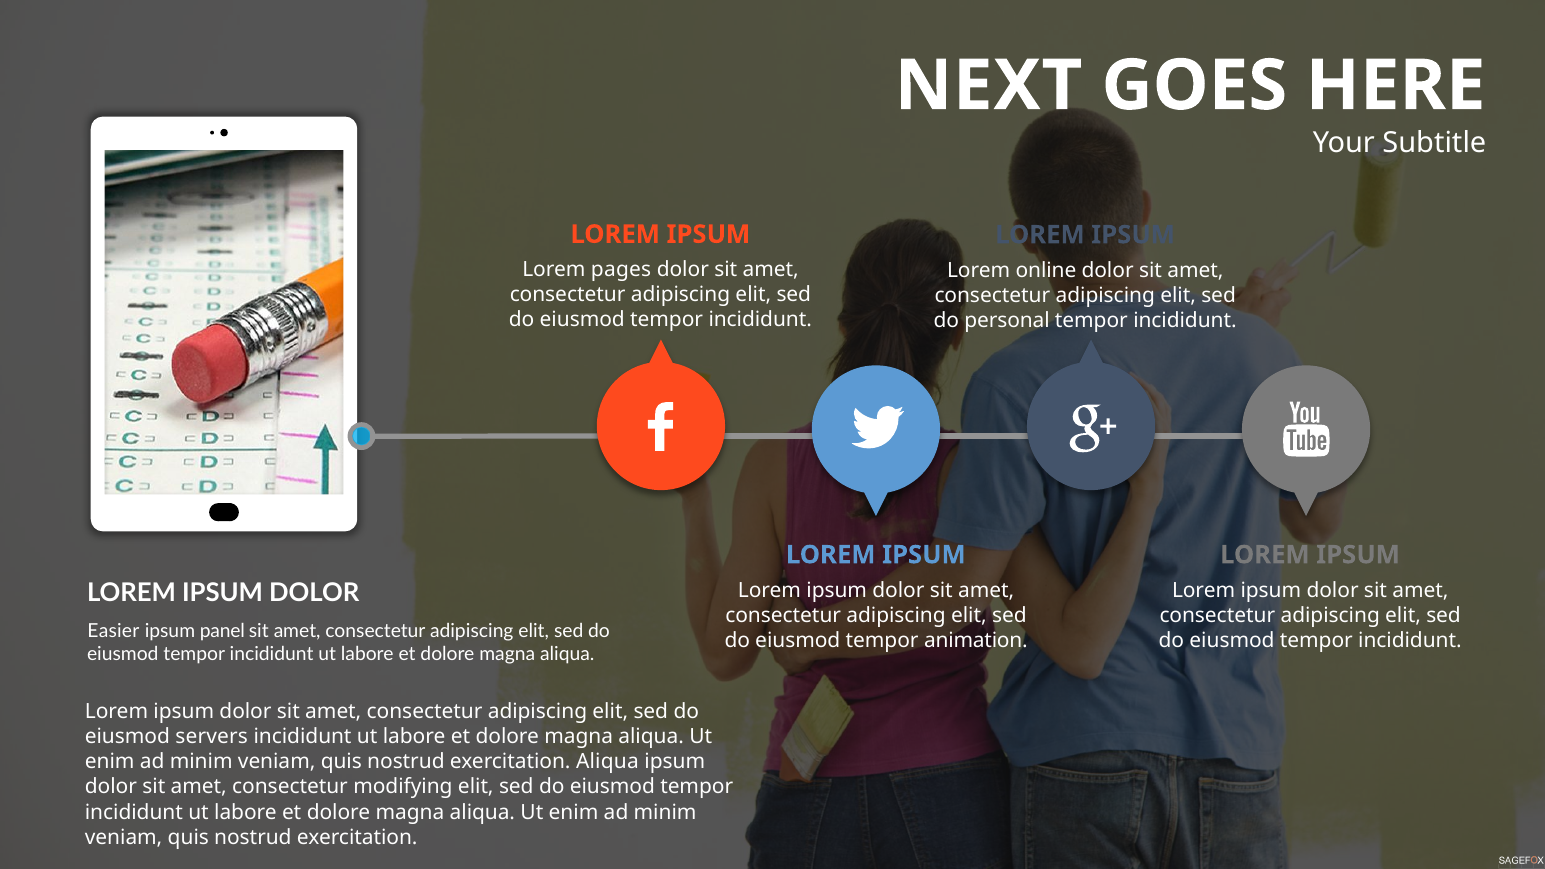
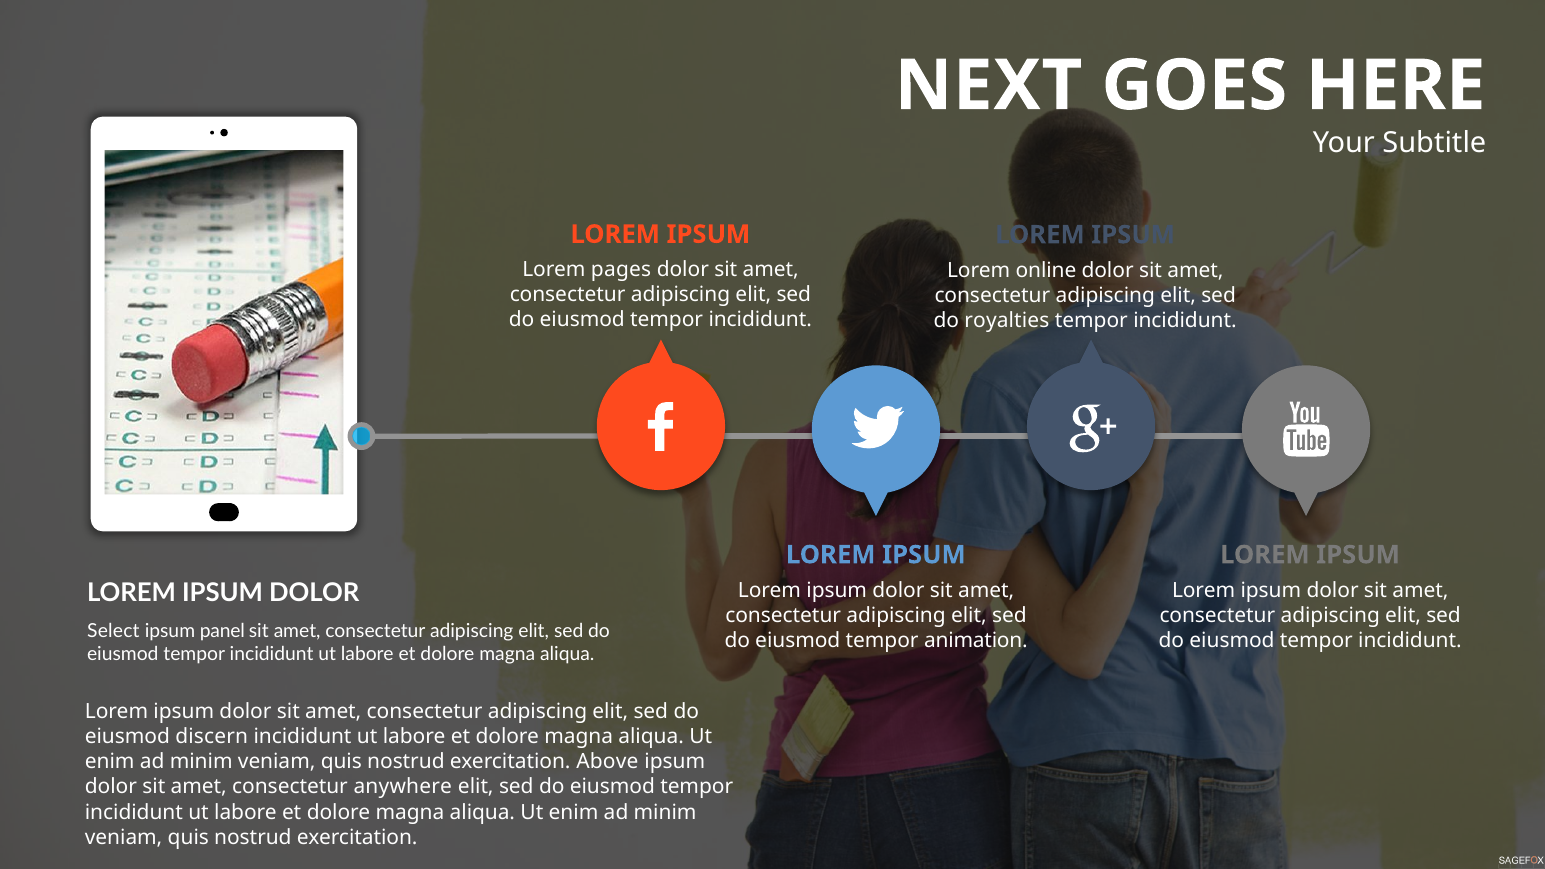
personal: personal -> royalties
Easier: Easier -> Select
servers: servers -> discern
exercitation Aliqua: Aliqua -> Above
modifying: modifying -> anywhere
